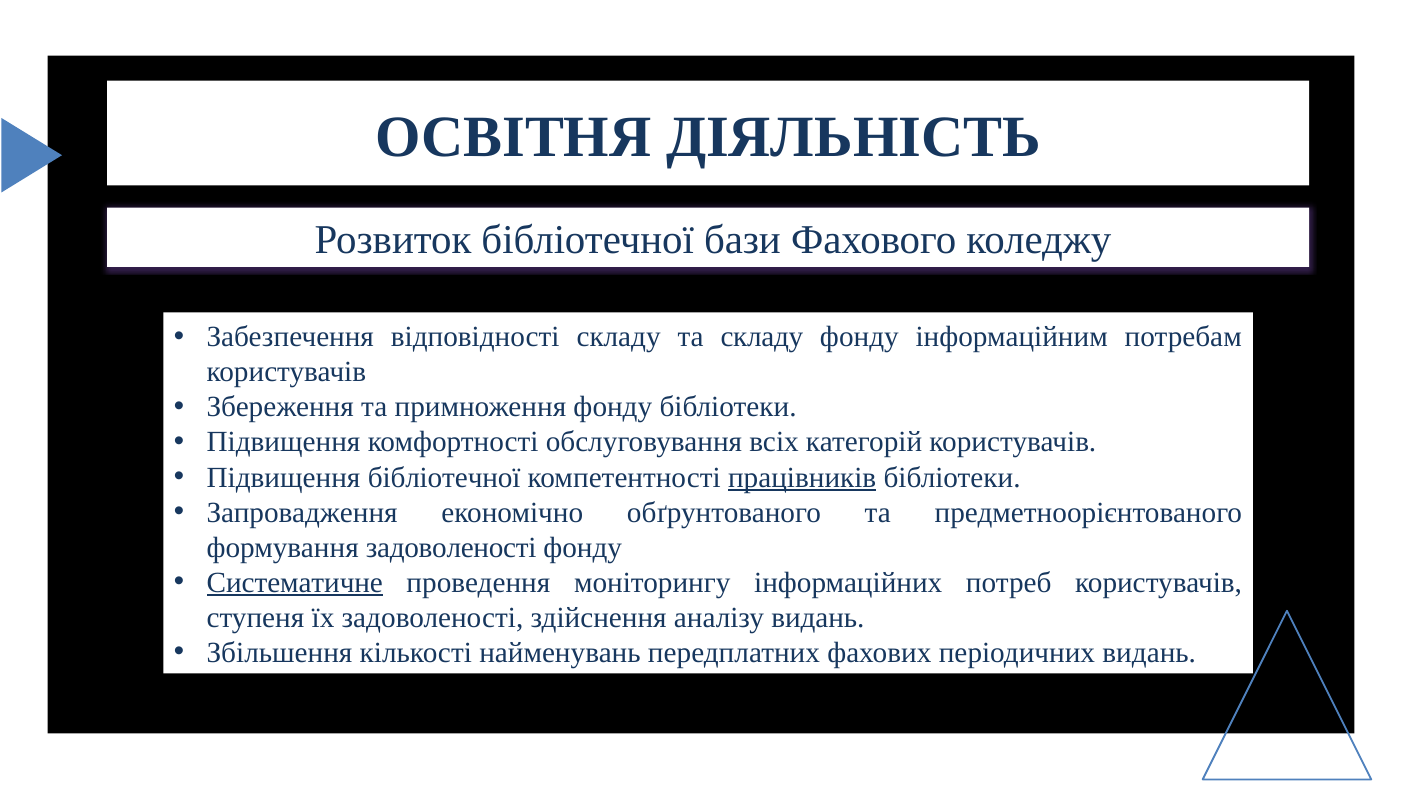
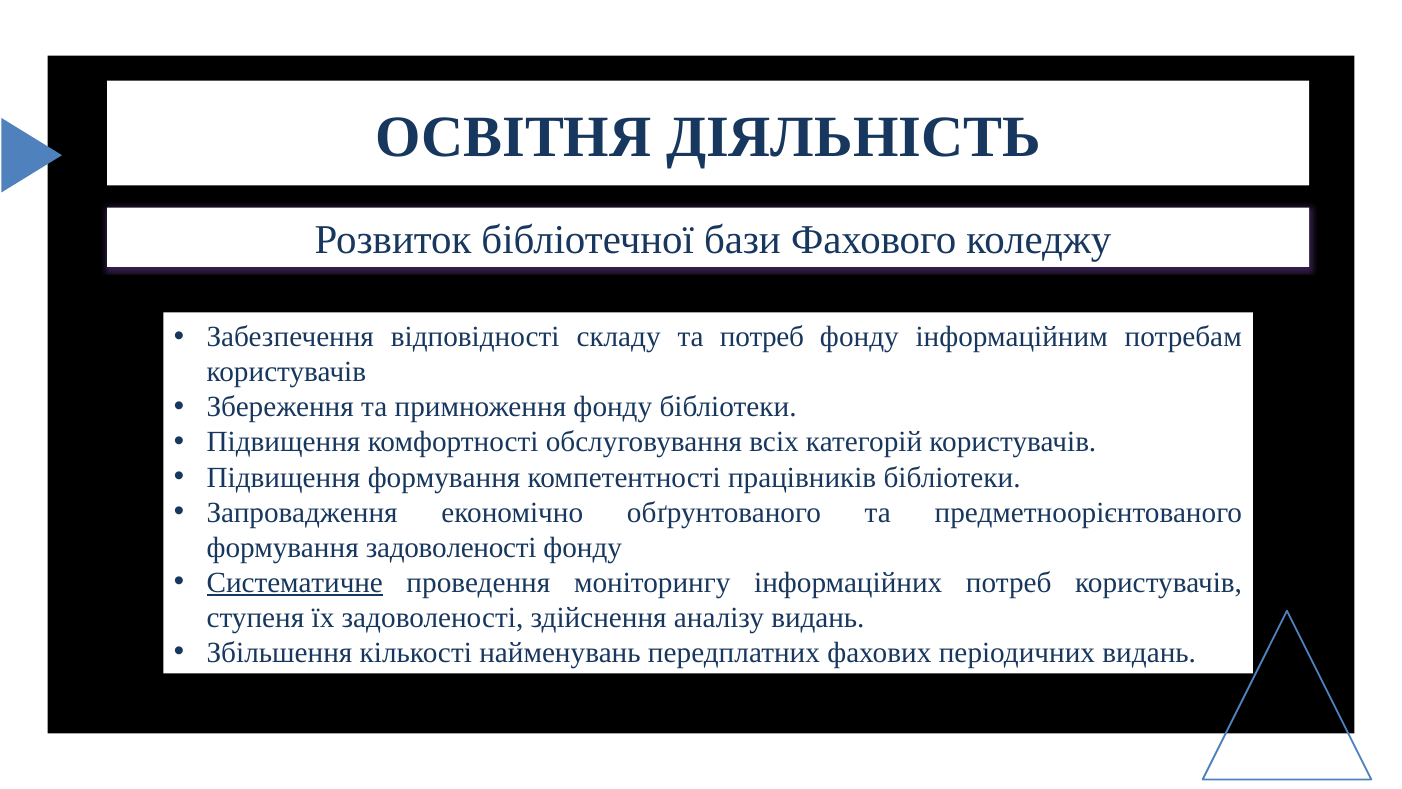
та складу: складу -> потреб
Підвищення бібліотечної: бібліотечної -> формування
працівників underline: present -> none
